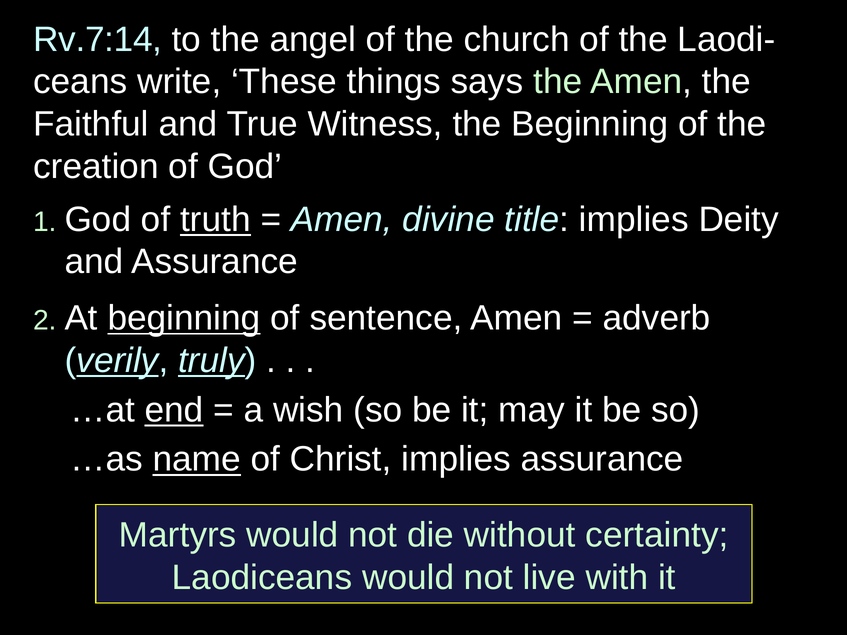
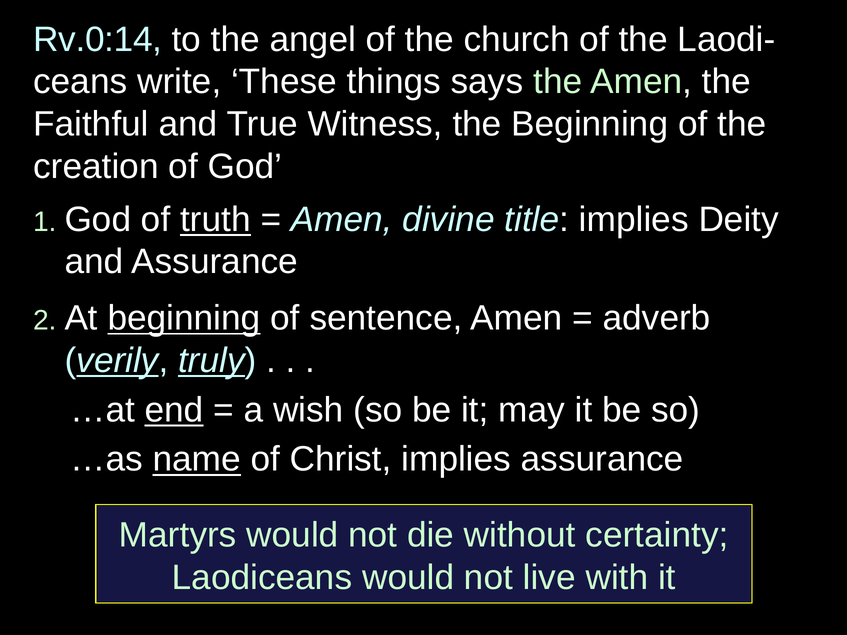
Rv.7:14: Rv.7:14 -> Rv.0:14
